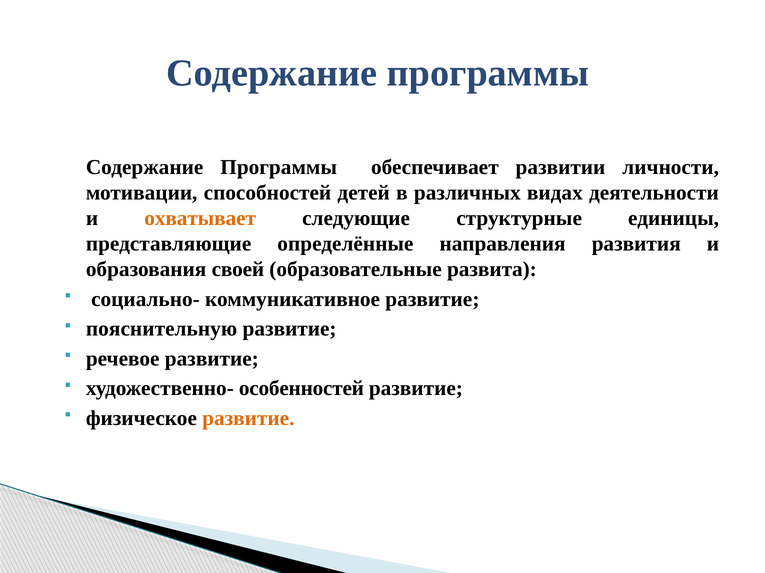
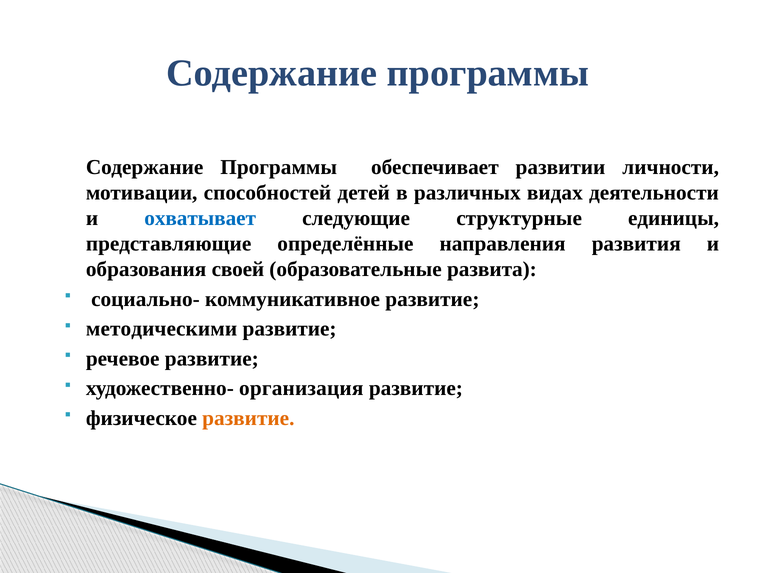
охватывает colour: orange -> blue
пояснительную: пояснительную -> методическими
особенностей: особенностей -> организация
